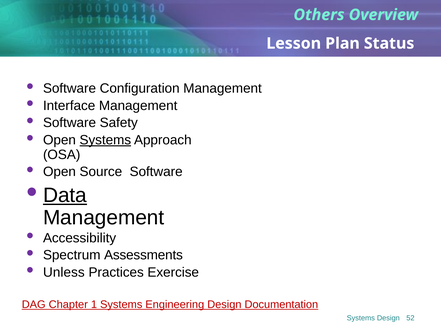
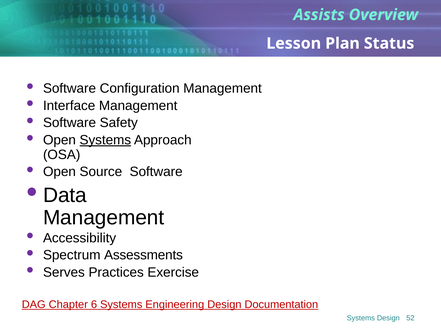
Others: Others -> Assists
Data underline: present -> none
Unless: Unless -> Serves
1: 1 -> 6
